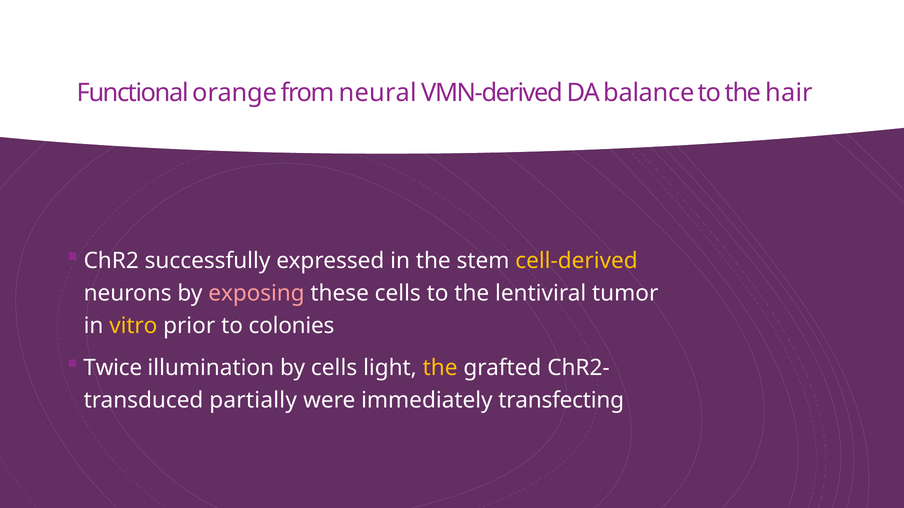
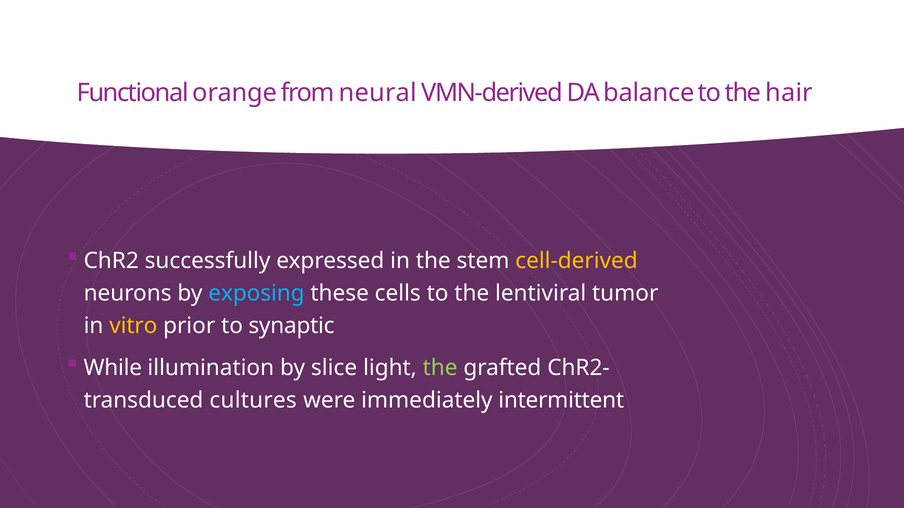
exposing colour: pink -> light blue
colonies: colonies -> synaptic
Twice: Twice -> While
by cells: cells -> slice
the at (440, 368) colour: yellow -> light green
partially: partially -> cultures
transfecting: transfecting -> intermittent
